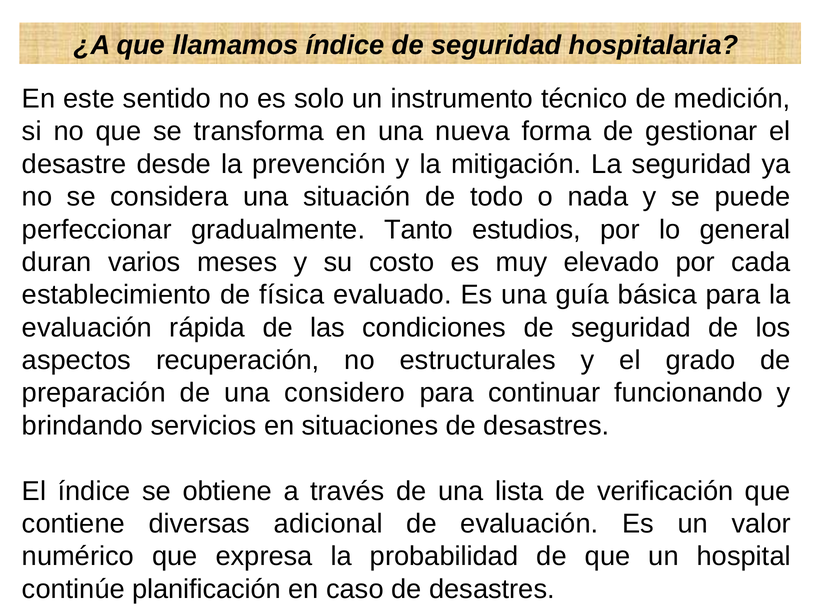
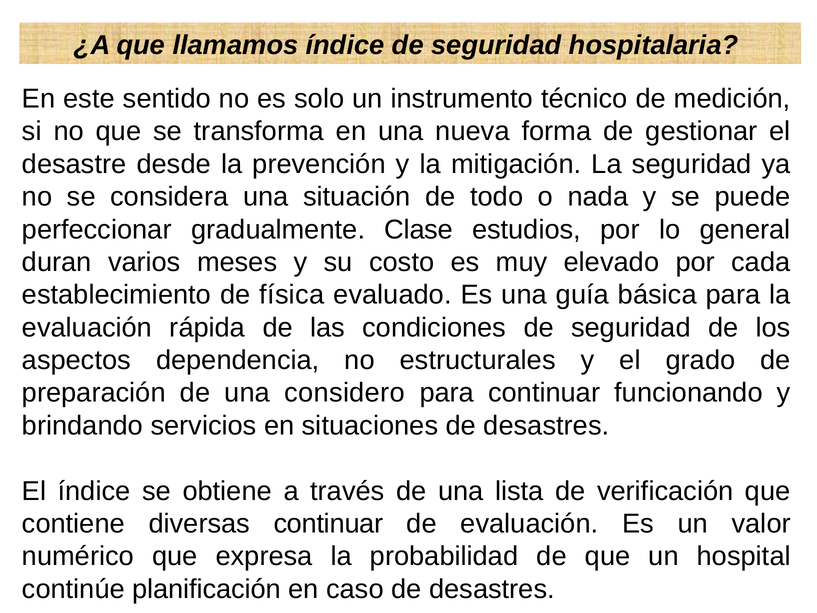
Tanto: Tanto -> Clase
recuperación: recuperación -> dependencia
diversas adicional: adicional -> continuar
